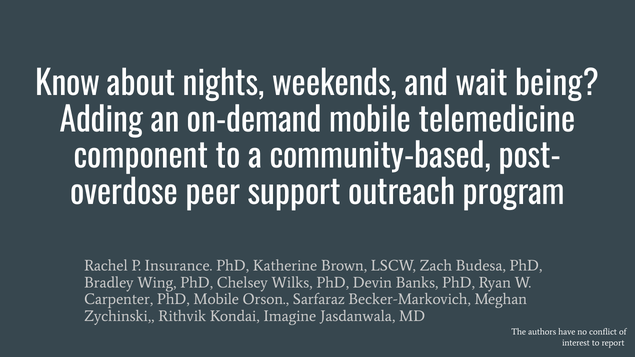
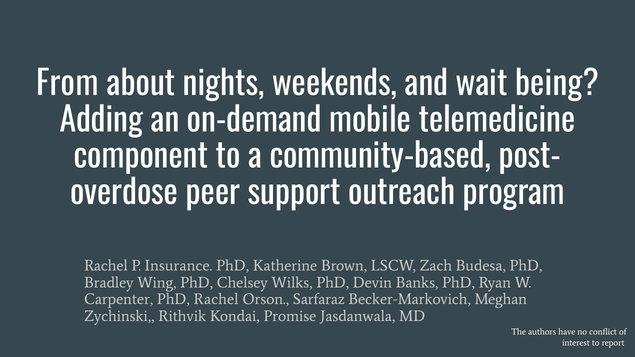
Know: Know -> From
PhD Mobile: Mobile -> Rachel
Imagine: Imagine -> Promise
